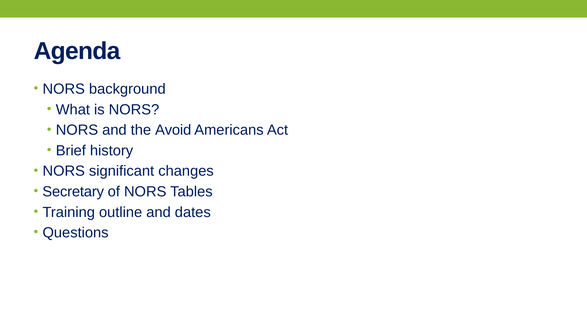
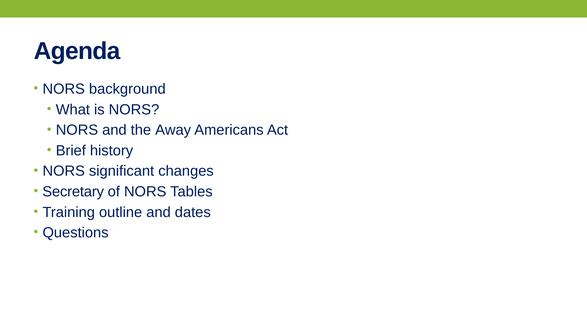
Avoid: Avoid -> Away
